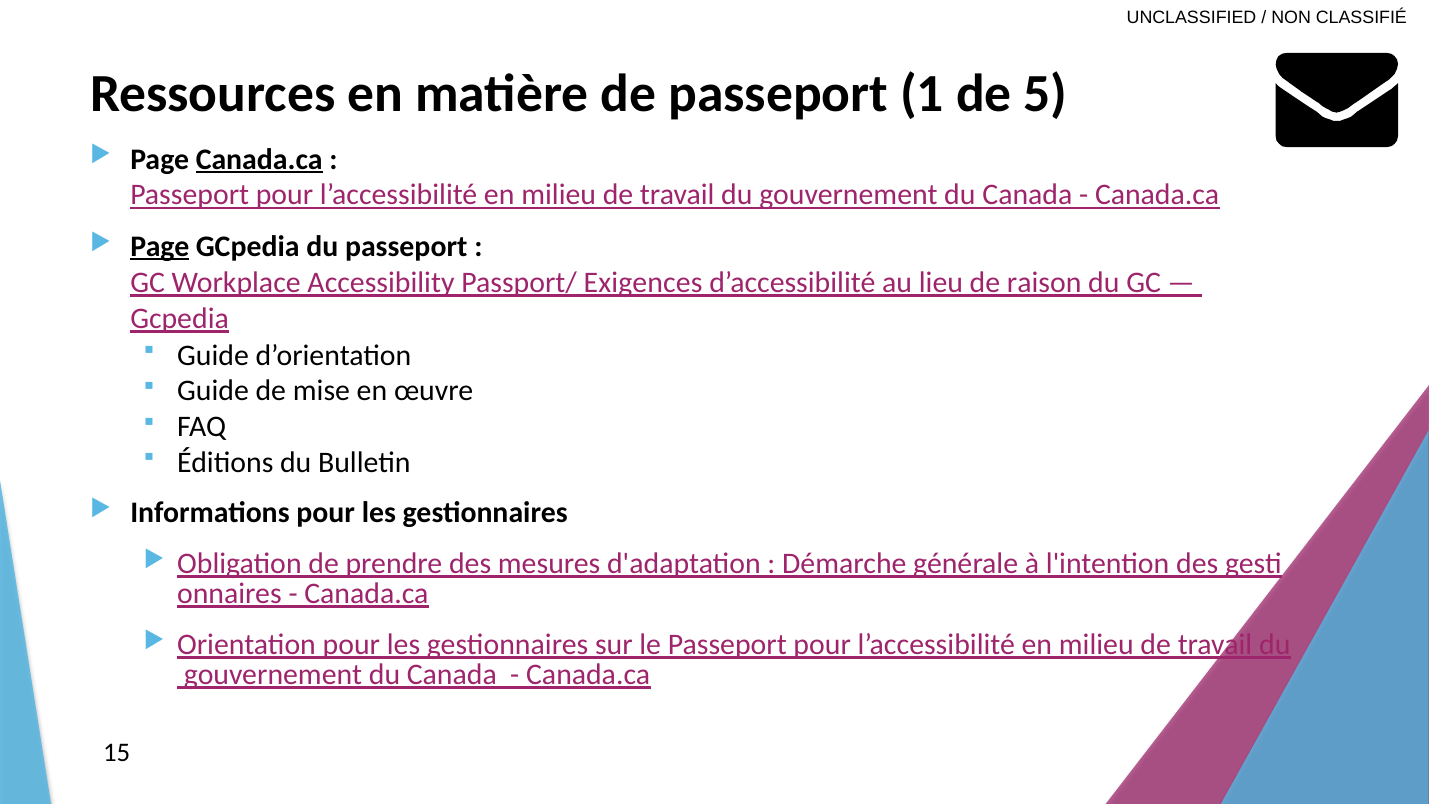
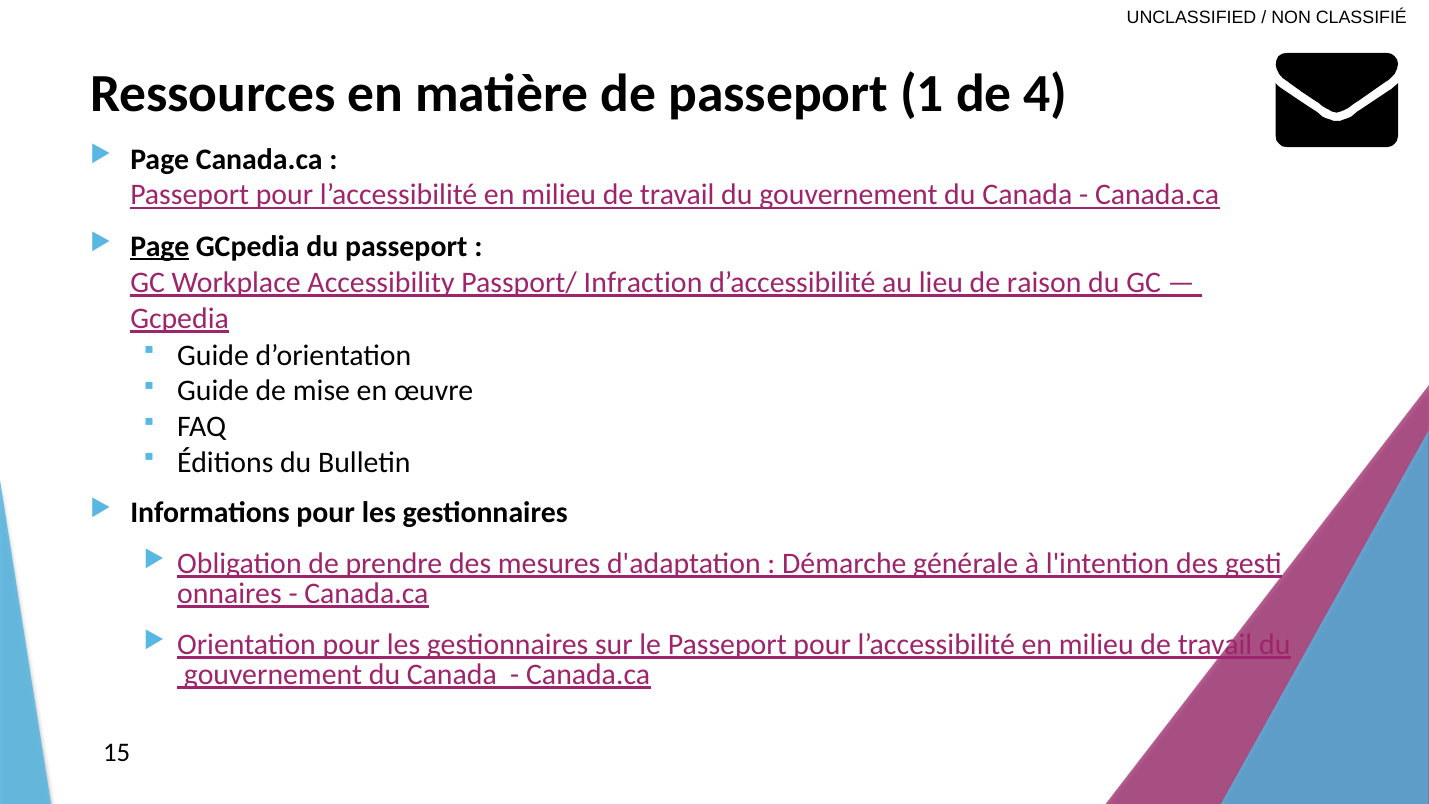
5: 5 -> 4
Canada.ca at (259, 159) underline: present -> none
Exigences: Exigences -> Infraction
